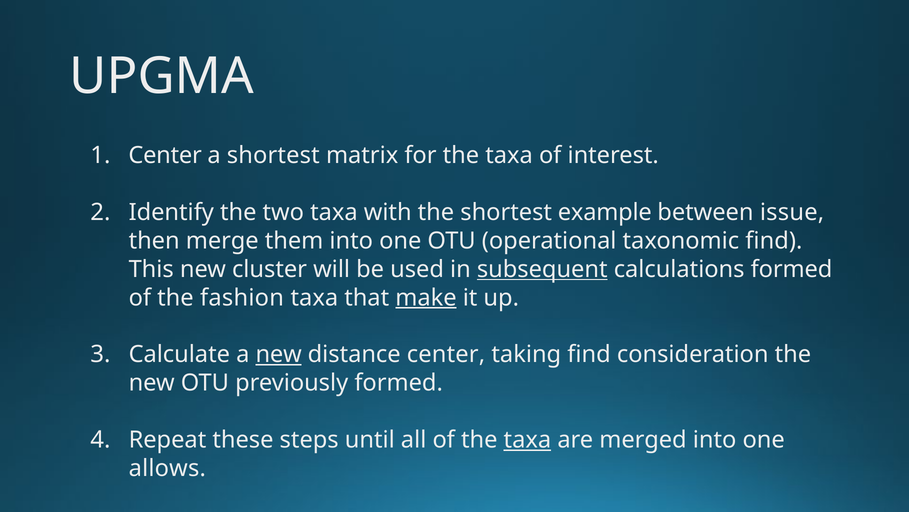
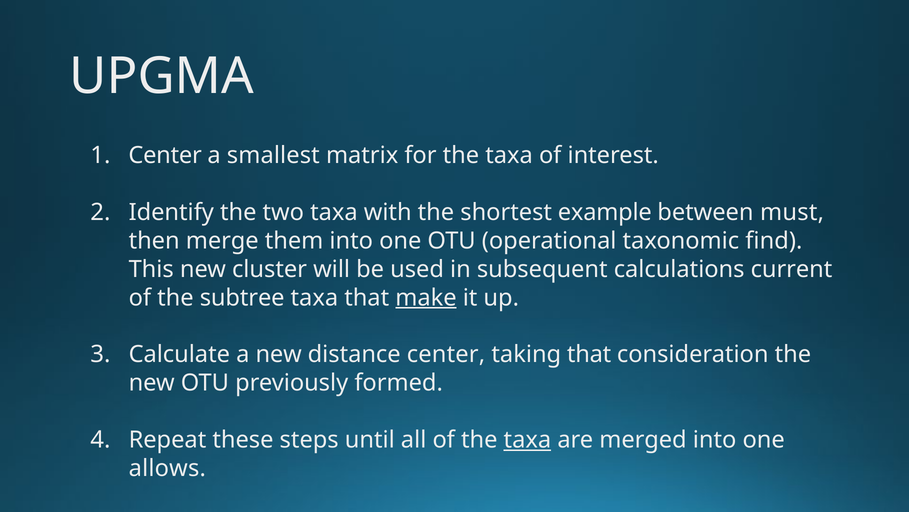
a shortest: shortest -> smallest
issue: issue -> must
subsequent underline: present -> none
calculations formed: formed -> current
fashion: fashion -> subtree
new at (279, 354) underline: present -> none
taking find: find -> that
